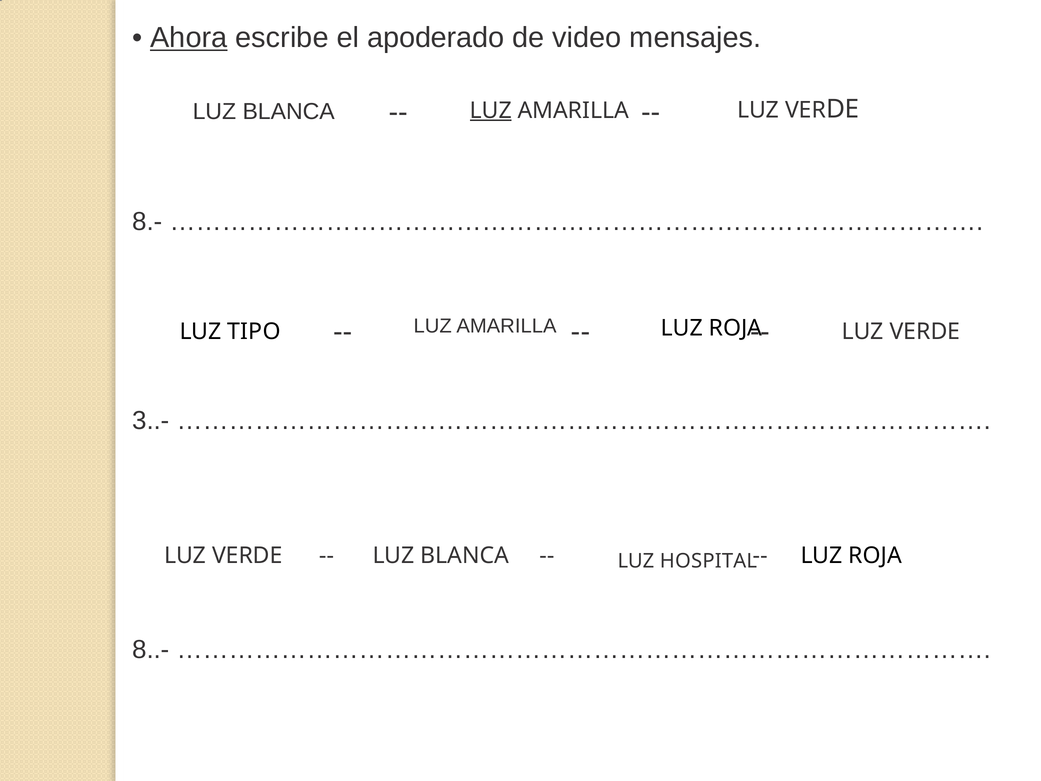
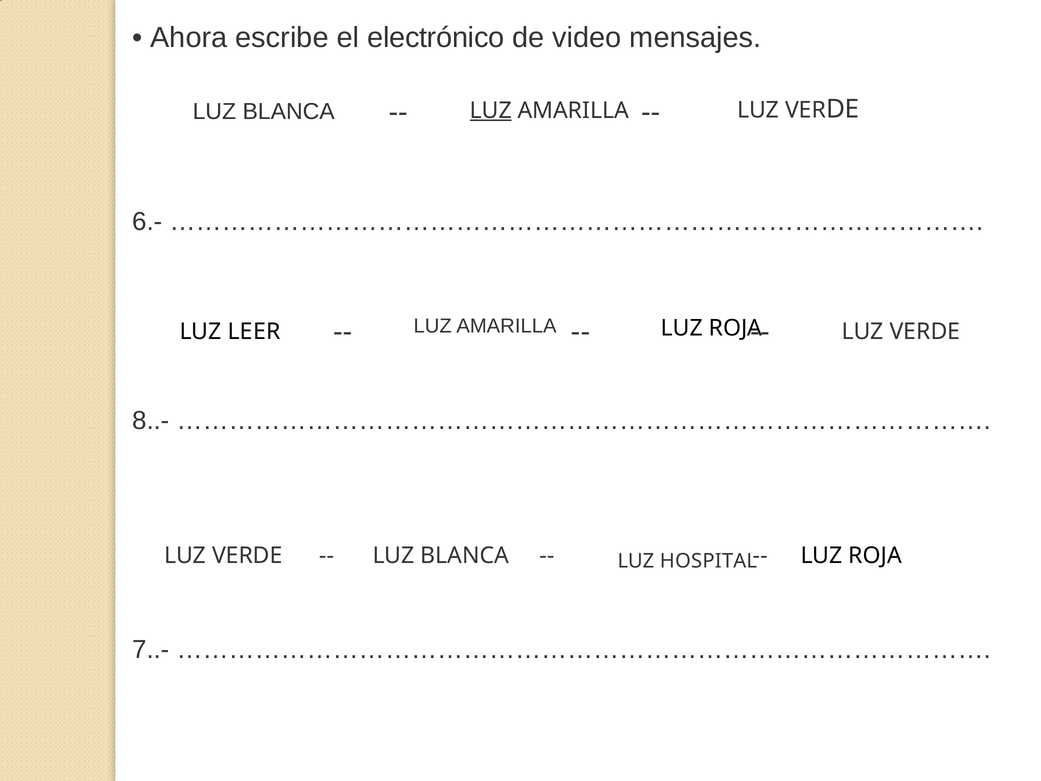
Ahora underline: present -> none
apoderado: apoderado -> electrónico
8.-: 8.- -> 6.-
TIPO: TIPO -> LEER
3..-: 3..- -> 8..-
8..-: 8..- -> 7..-
